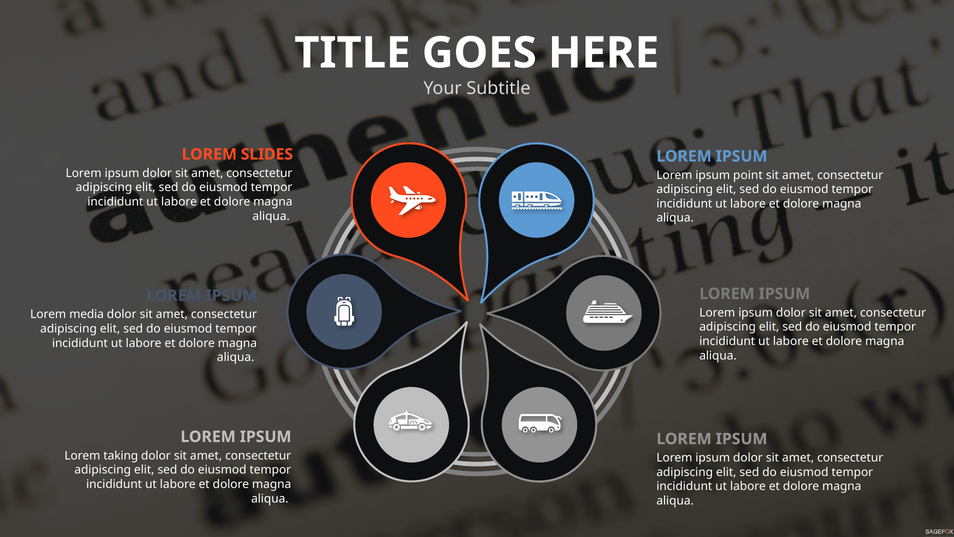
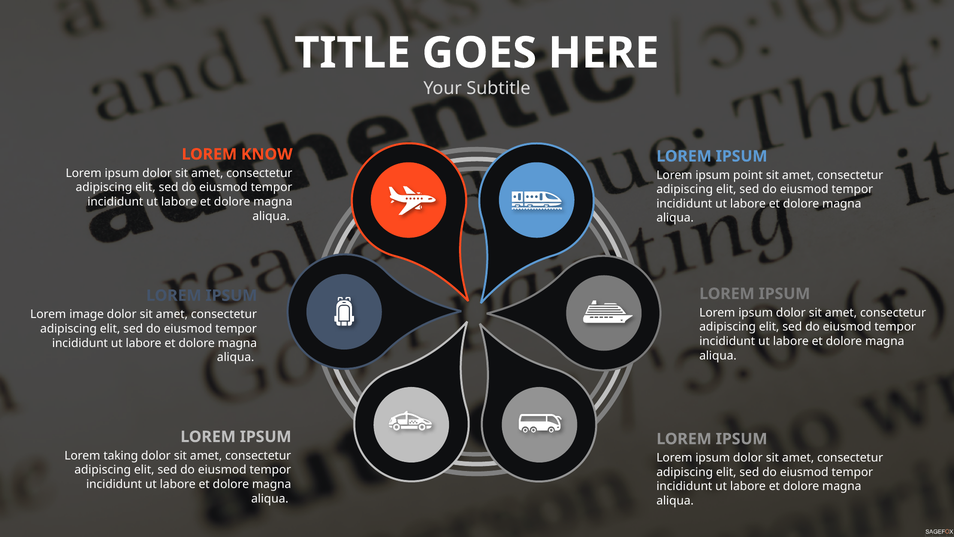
SLIDES: SLIDES -> KNOW
media: media -> image
